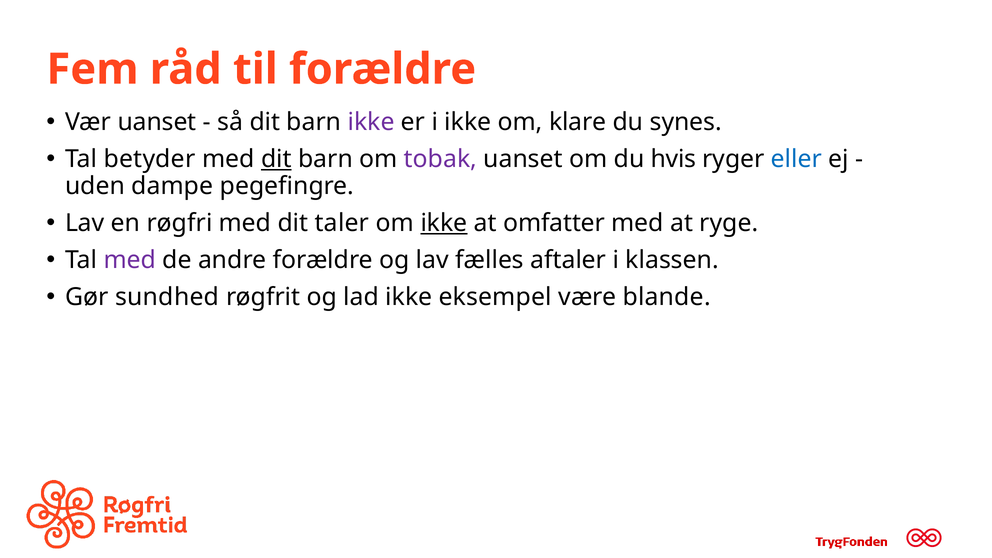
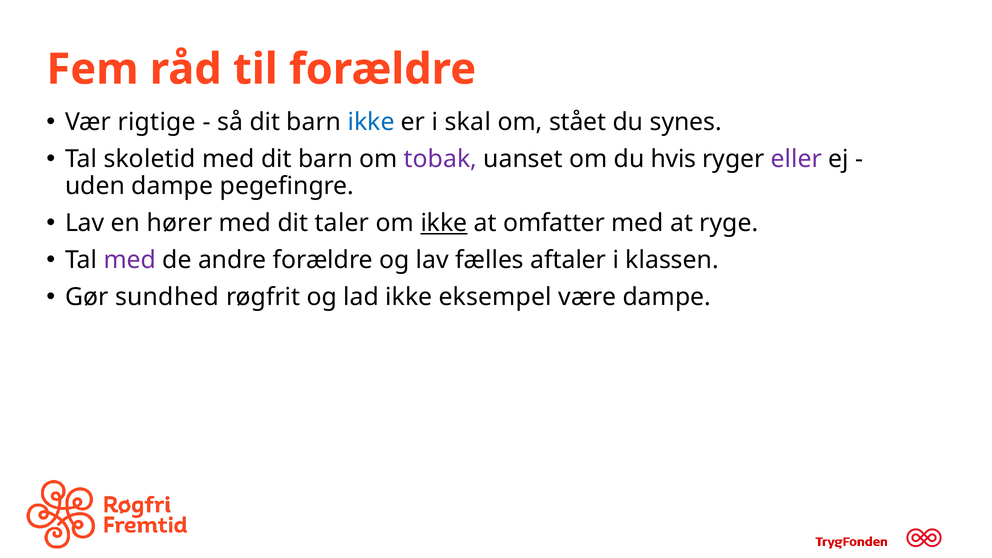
Vær uanset: uanset -> rigtige
ikke at (371, 122) colour: purple -> blue
i ikke: ikke -> skal
klare: klare -> stået
betyder: betyder -> skoletid
dit at (276, 159) underline: present -> none
eller colour: blue -> purple
røgfri: røgfri -> hører
være blande: blande -> dampe
